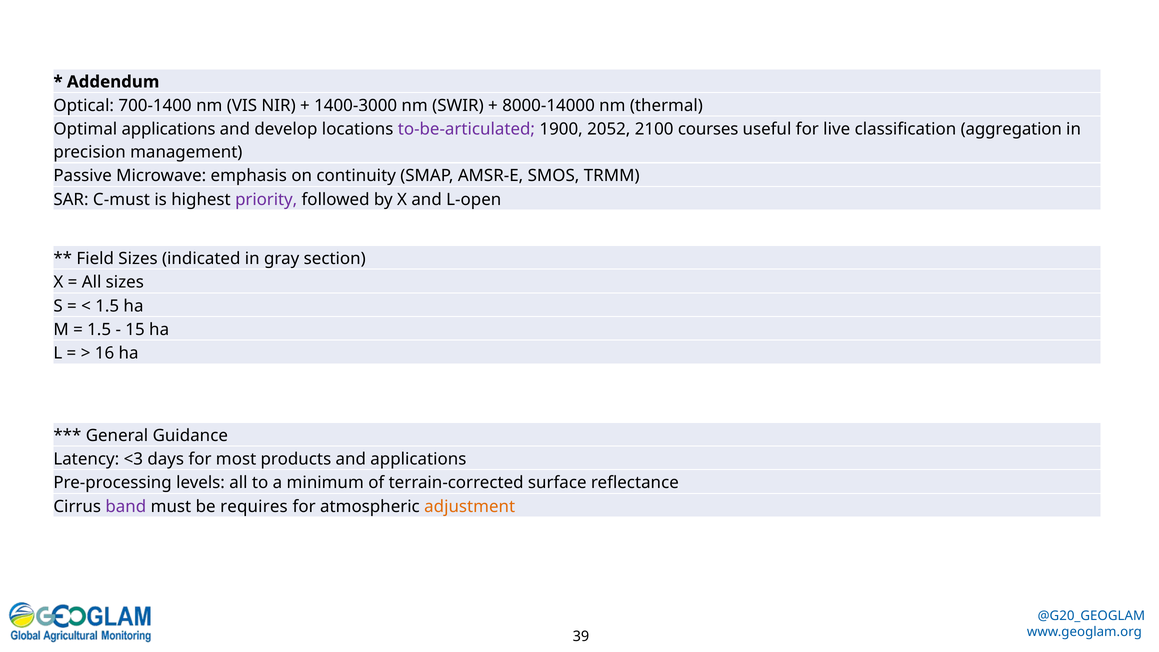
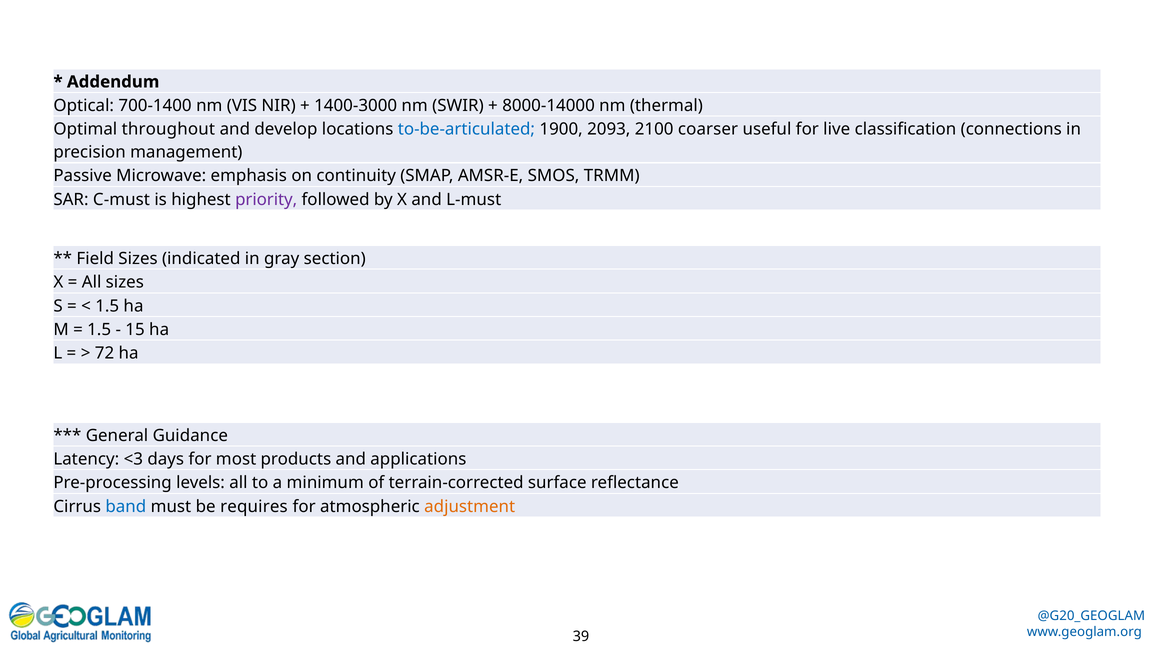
Optimal applications: applications -> throughout
to-be-articulated colour: purple -> blue
2052: 2052 -> 2093
courses: courses -> coarser
aggregation: aggregation -> connections
L-open: L-open -> L-must
16: 16 -> 72
band colour: purple -> blue
